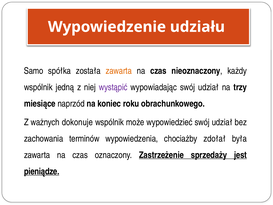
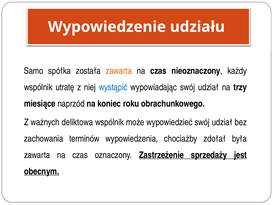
jedną: jedną -> utratę
wystąpić colour: purple -> blue
dokonuje: dokonuje -> deliktowa
pieniądze: pieniądze -> obecnym
